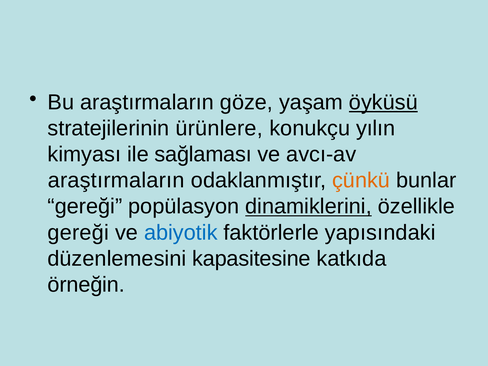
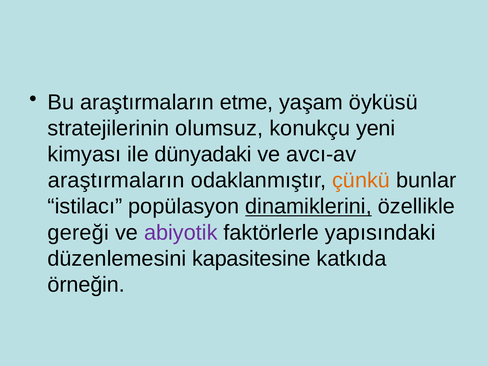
göze: göze -> etme
öyküsü underline: present -> none
ürünlere: ürünlere -> olumsuz
yılın: yılın -> yeni
sağlaması: sağlaması -> dünyadaki
gereği at (85, 207): gereği -> istilacı
abiyotik colour: blue -> purple
